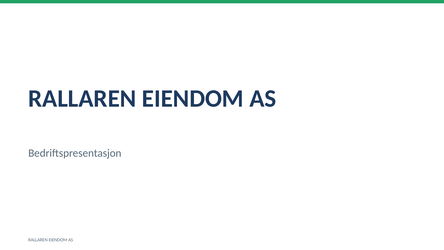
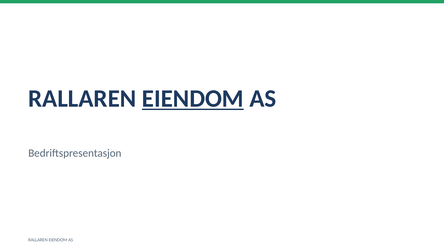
EIENDOM at (193, 98) underline: none -> present
